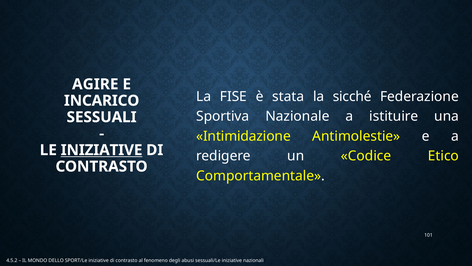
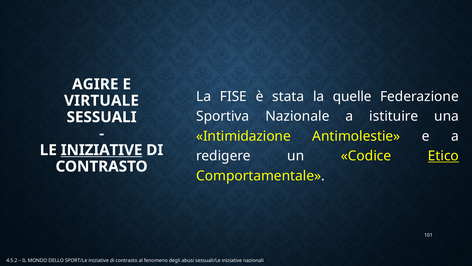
sicché: sicché -> quelle
INCARICO: INCARICO -> VIRTUALE
Etico underline: none -> present
